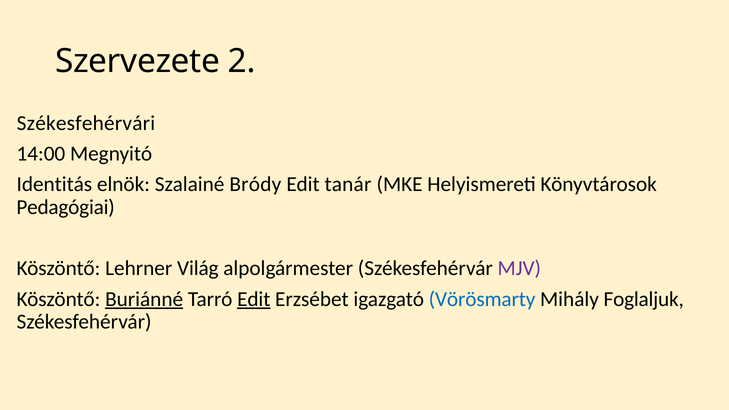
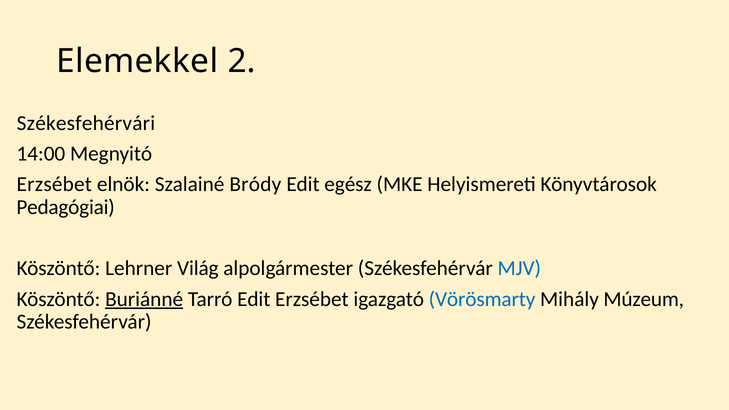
Szervezete: Szervezete -> Elemekkel
Identitás at (54, 184): Identitás -> Erzsébet
tanár: tanár -> egész
MJV colour: purple -> blue
Edit at (254, 299) underline: present -> none
Foglaljuk: Foglaljuk -> Múzeum
